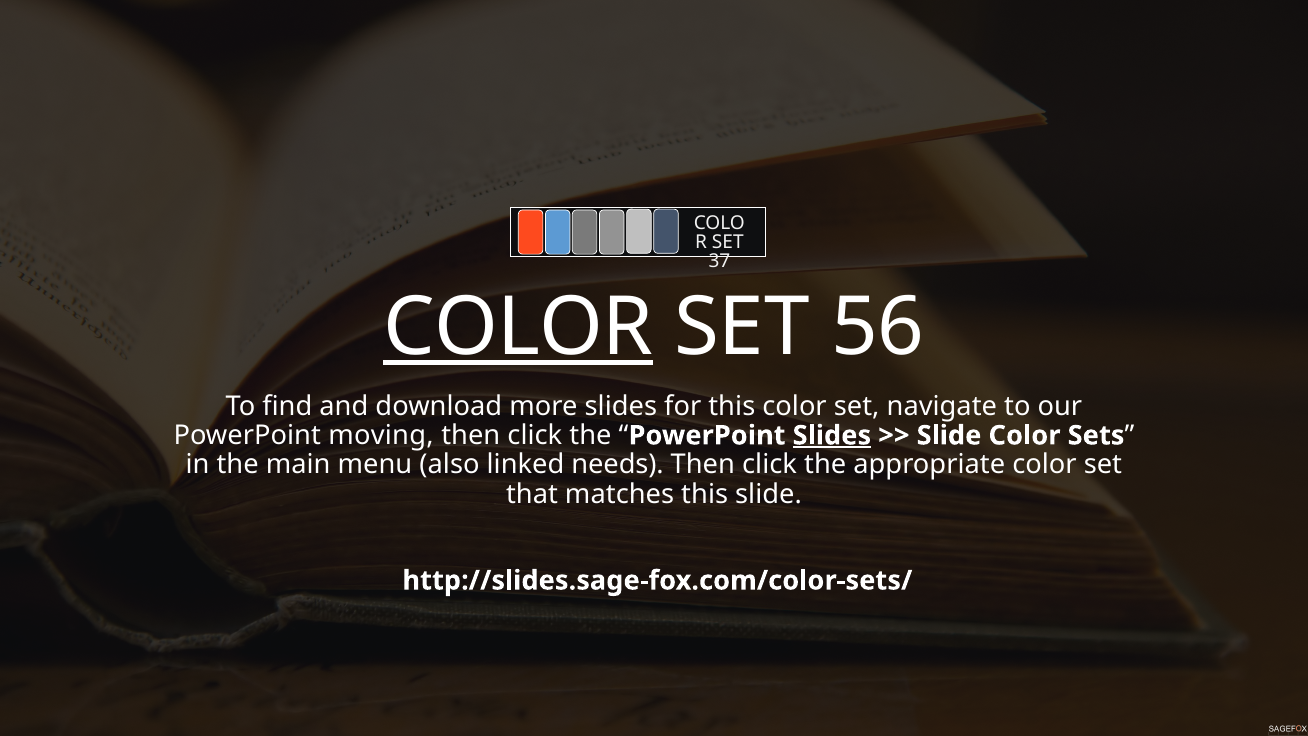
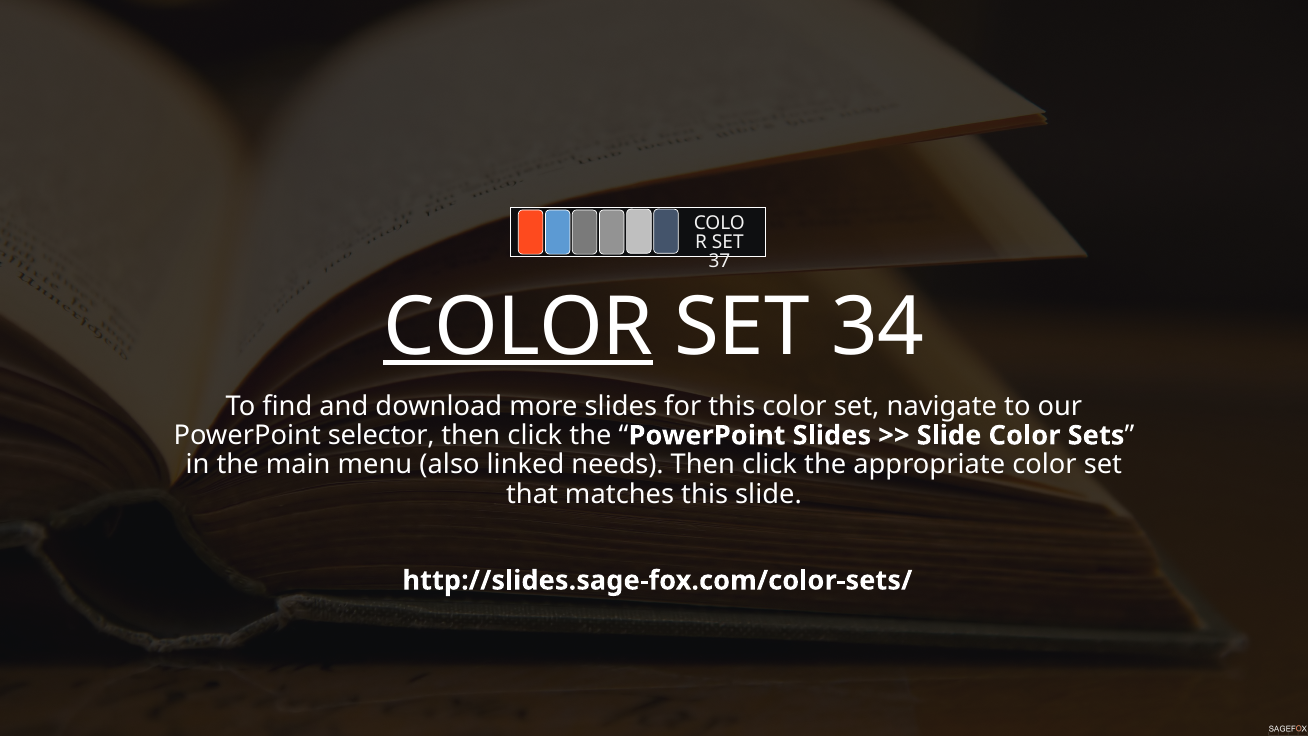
56: 56 -> 34
moving: moving -> selector
Slides at (832, 435) underline: present -> none
